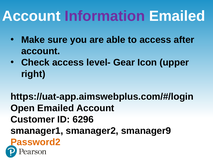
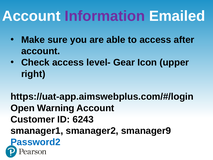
Open Emailed: Emailed -> Warning
6296: 6296 -> 6243
Password2 colour: orange -> blue
